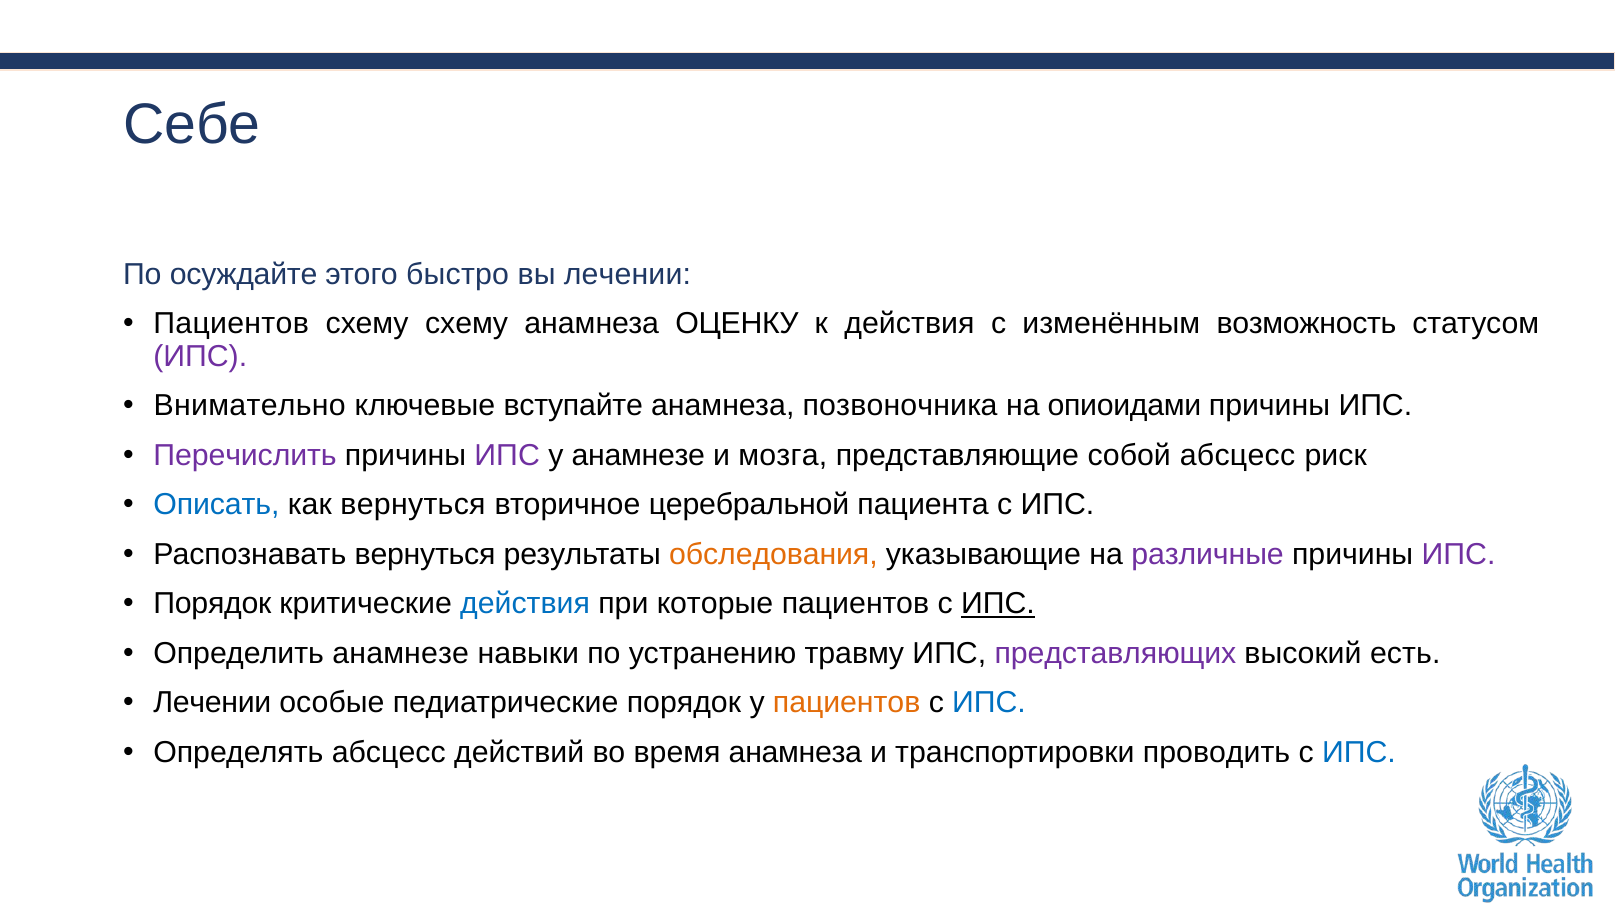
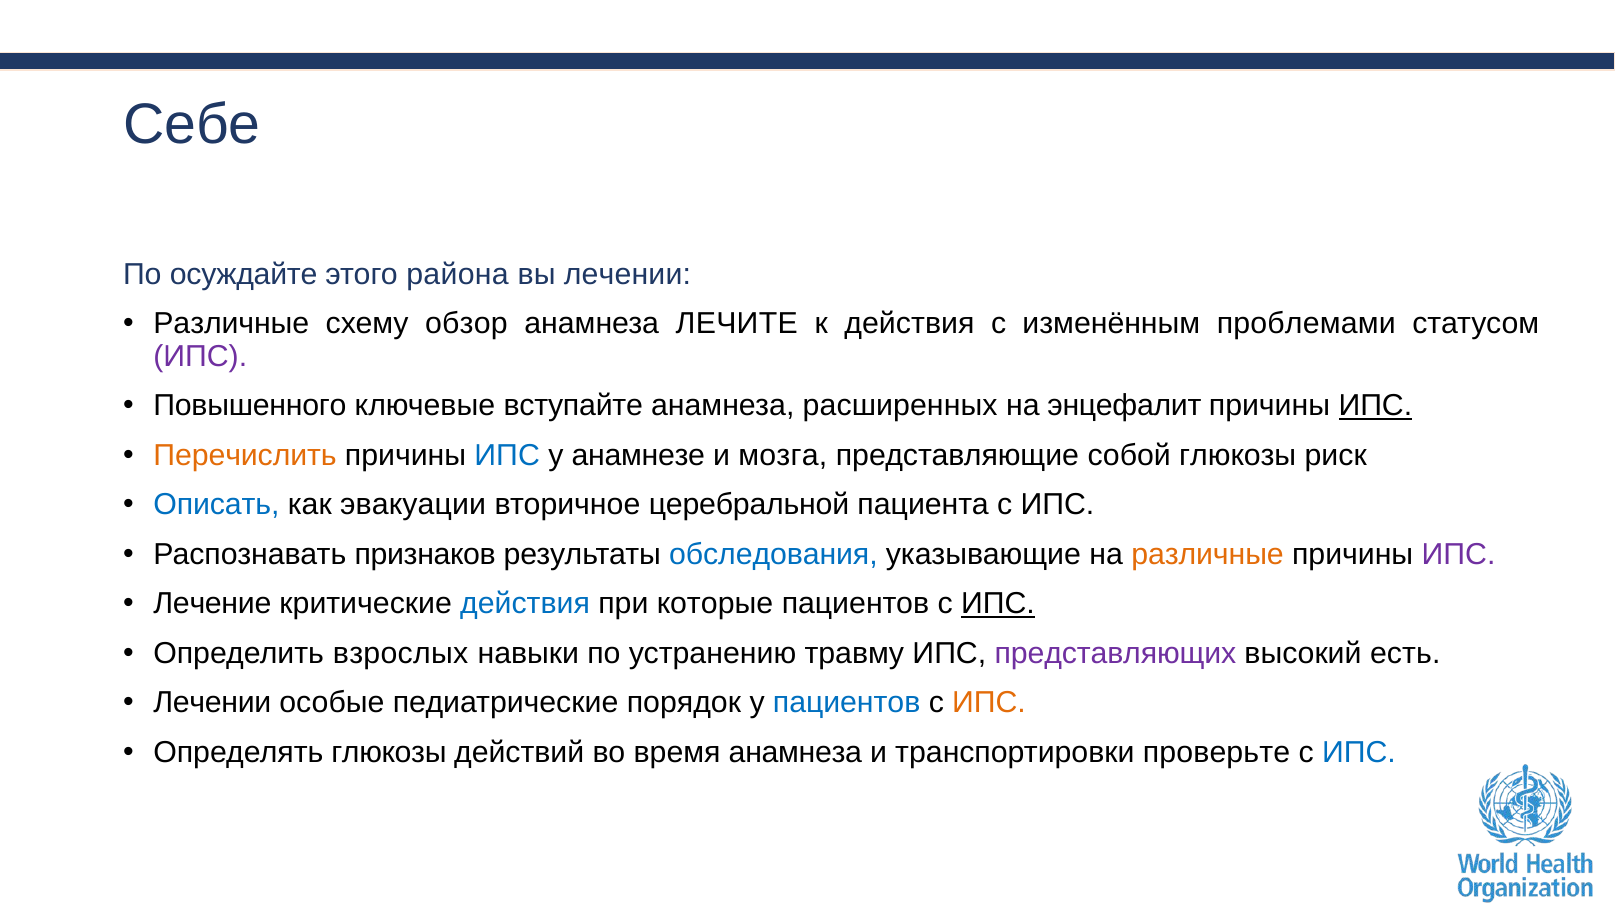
быстро: быстро -> района
Пациентов at (231, 324): Пациентов -> Различные
схему схему: схему -> обзор
ОЦЕНКУ: ОЦЕНКУ -> ЛЕЧИТЕ
возможность: возможность -> проблемами
Внимательно: Внимательно -> Повышенного
позвоночника: позвоночника -> расширенных
опиоидами: опиоидами -> энцефалит
ИПС at (1375, 406) underline: none -> present
Перечислить colour: purple -> orange
ИПС at (507, 456) colour: purple -> blue
собой абсцесс: абсцесс -> глюкозы
как вернуться: вернуться -> эвакуации
Распознавать вернуться: вернуться -> признаков
обследования colour: orange -> blue
различные at (1208, 555) colour: purple -> orange
Порядок at (212, 604): Порядок -> Лечение
Определить анамнезе: анамнезе -> взрослых
пациентов at (847, 703) colour: orange -> blue
ИПС at (989, 703) colour: blue -> orange
Определять абсцесс: абсцесс -> глюкозы
проводить: проводить -> проверьте
